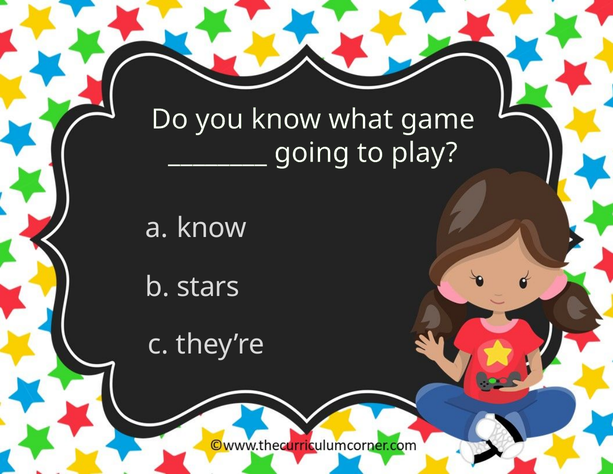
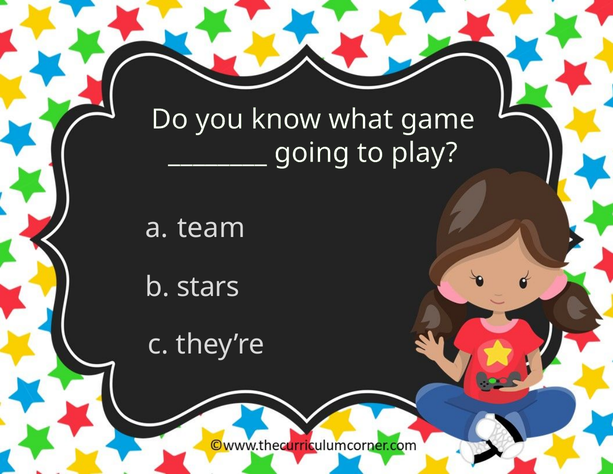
know at (212, 228): know -> team
